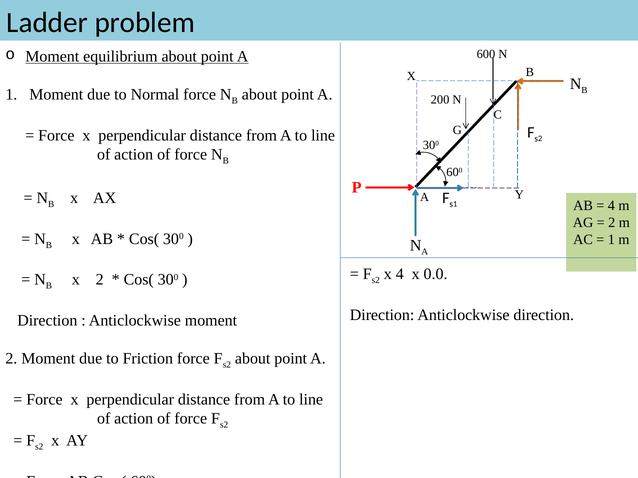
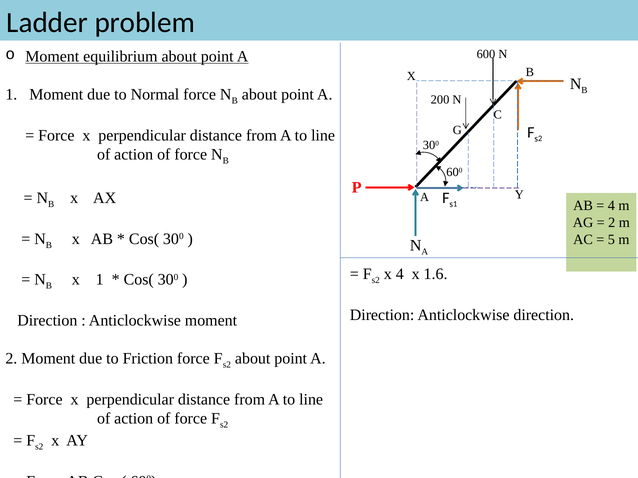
1 at (611, 240): 1 -> 5
0.0: 0.0 -> 1.6
x 2: 2 -> 1
